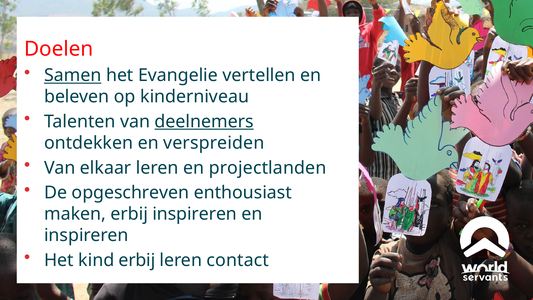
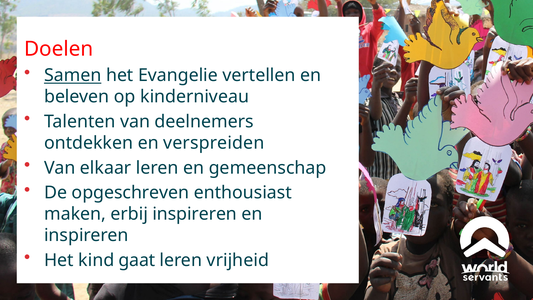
deelnemers underline: present -> none
projectlanden: projectlanden -> gemeenschap
kind erbij: erbij -> gaat
contact: contact -> vrijheid
